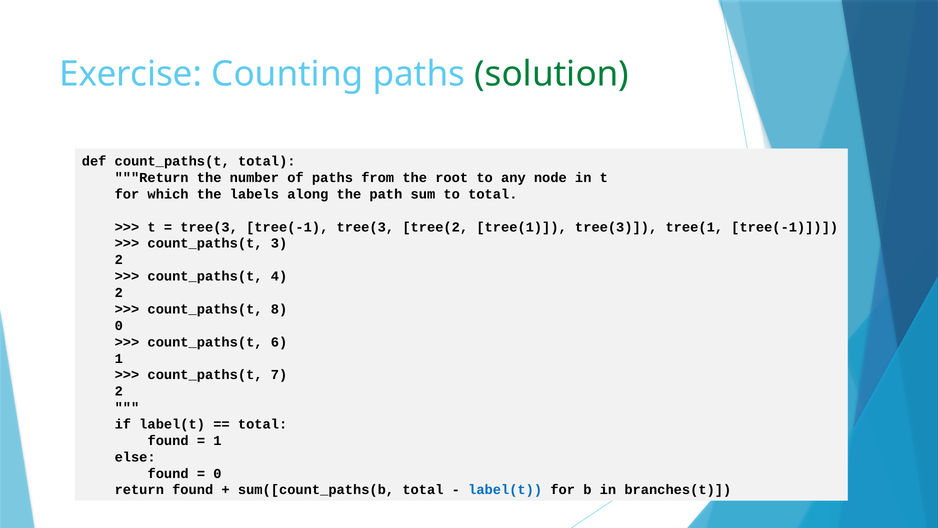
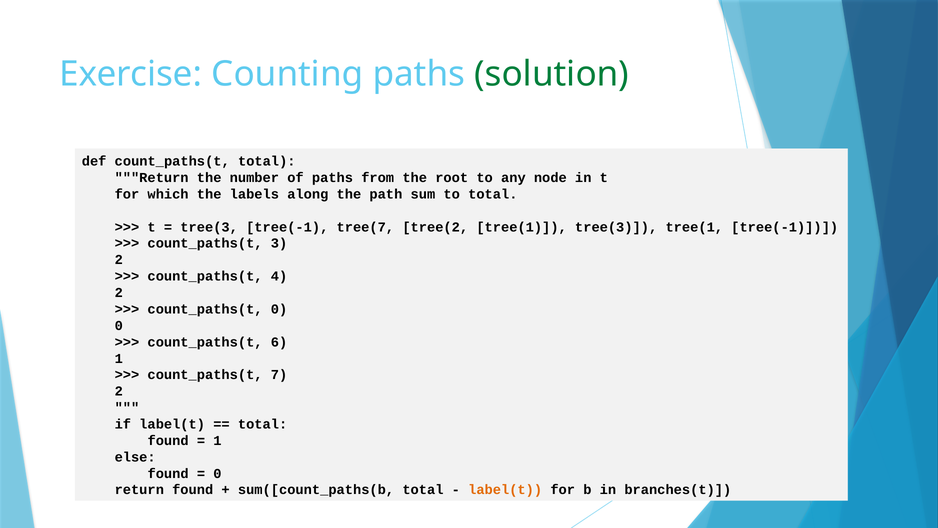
tree(-1 tree(3: tree(3 -> tree(7
count_paths(t 8: 8 -> 0
label(t at (505, 490) colour: blue -> orange
